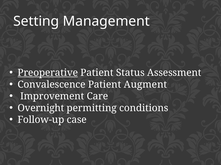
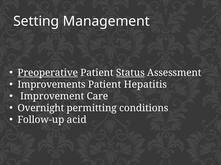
Status underline: none -> present
Convalescence: Convalescence -> Improvements
Augment: Augment -> Hepatitis
case: case -> acid
